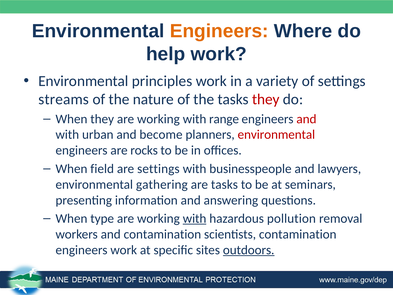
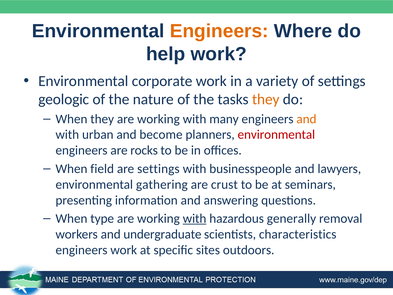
principles: principles -> corporate
streams: streams -> geologic
they at (266, 99) colour: red -> orange
range: range -> many
and at (306, 119) colour: red -> orange
are tasks: tasks -> crust
pollution: pollution -> generally
and contamination: contamination -> undergraduate
scientists contamination: contamination -> characteristics
outdoors underline: present -> none
